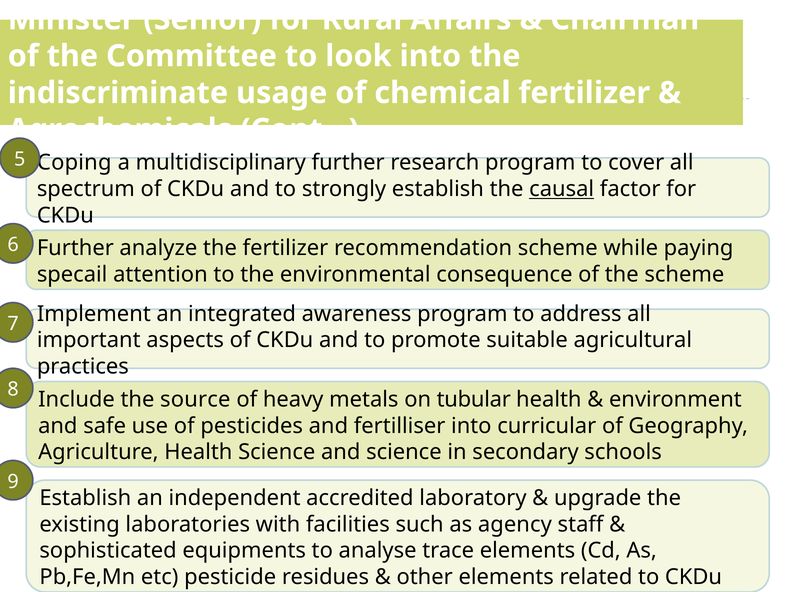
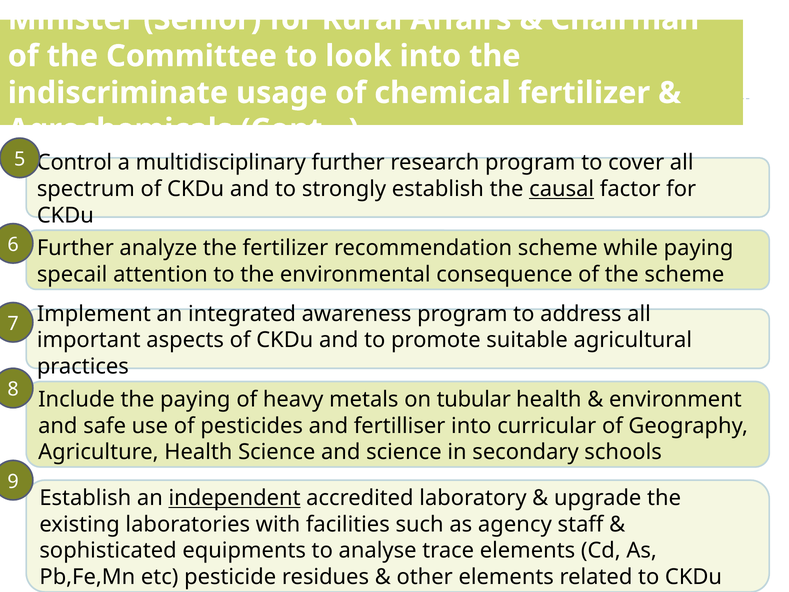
Coping: Coping -> Control
the source: source -> paying
independent underline: none -> present
